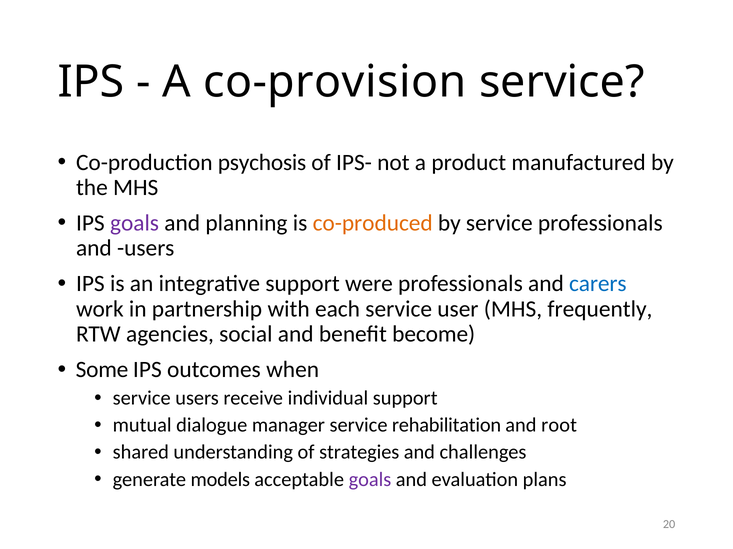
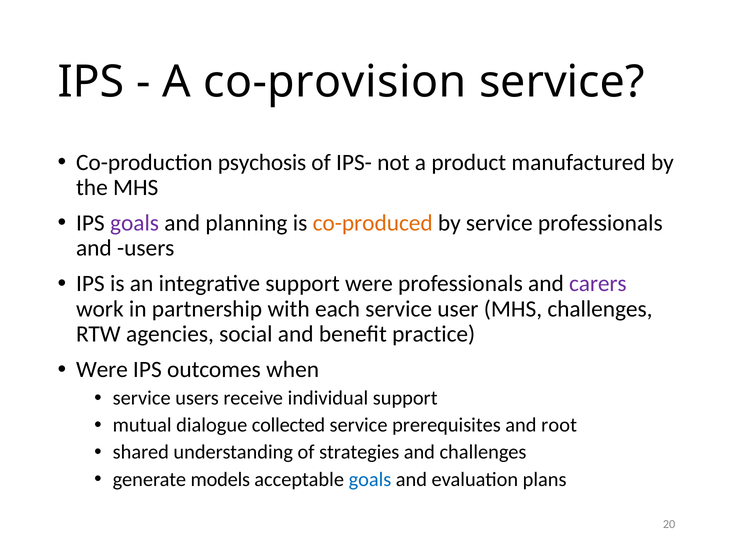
carers colour: blue -> purple
MHS frequently: frequently -> challenges
become: become -> practice
Some at (102, 370): Some -> Were
manager: manager -> collected
rehabilitation: rehabilitation -> prerequisites
goals at (370, 480) colour: purple -> blue
